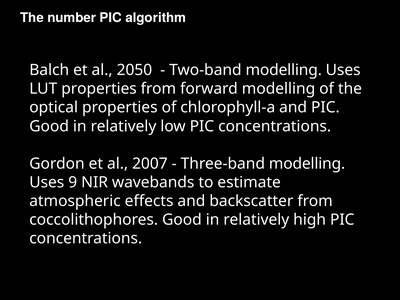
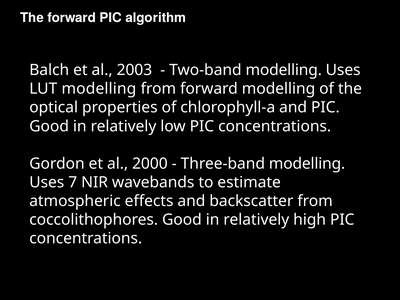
The number: number -> forward
2050: 2050 -> 2003
LUT properties: properties -> modelling
2007: 2007 -> 2000
9: 9 -> 7
